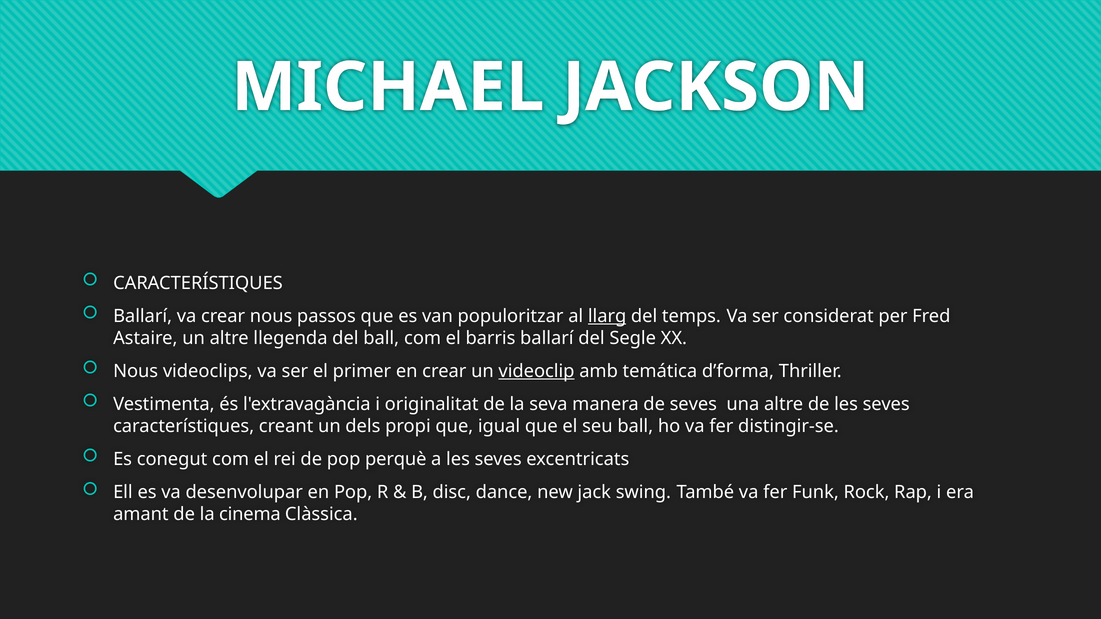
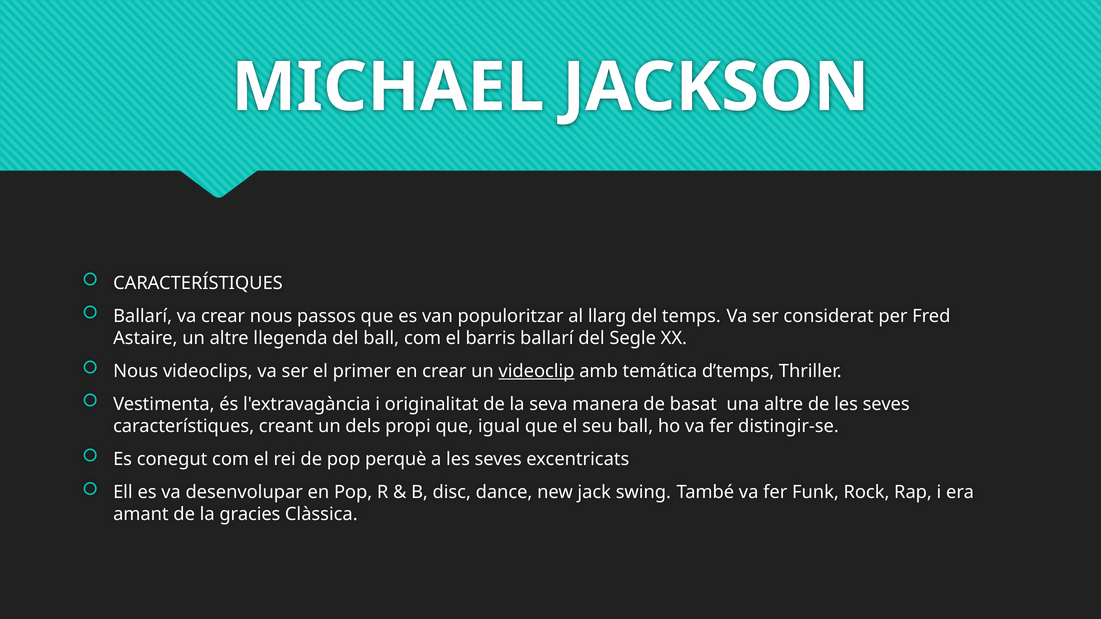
llarg underline: present -> none
d’forma: d’forma -> d’temps
de seves: seves -> basat
cinema: cinema -> gracies
